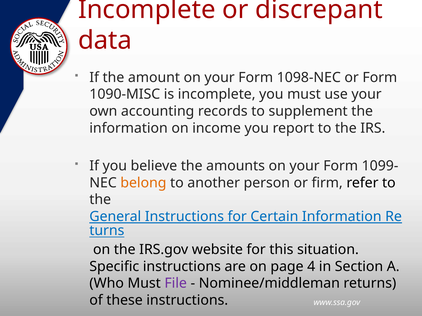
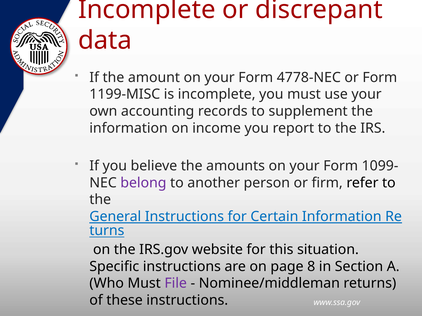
1098-NEC: 1098-NEC -> 4778-NEC
1090-MISC: 1090-MISC -> 1199-MISC
belong colour: orange -> purple
4: 4 -> 8
